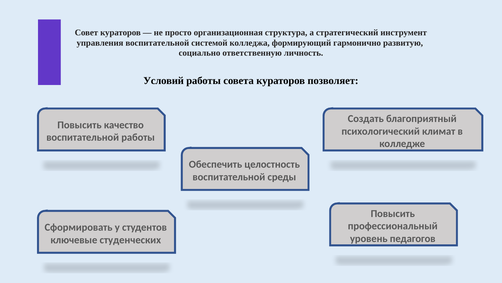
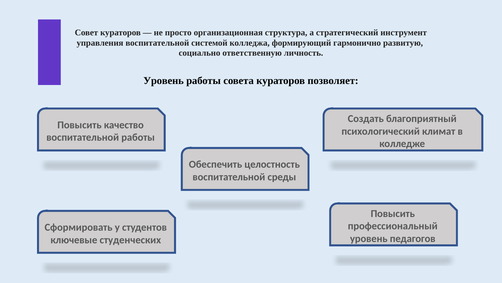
Условий at (164, 81): Условий -> Уровень
